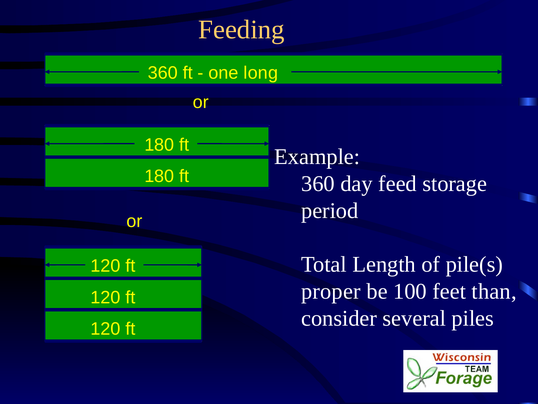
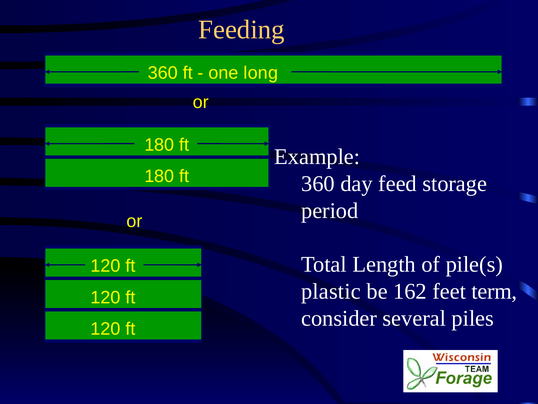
proper: proper -> plastic
100: 100 -> 162
than: than -> term
